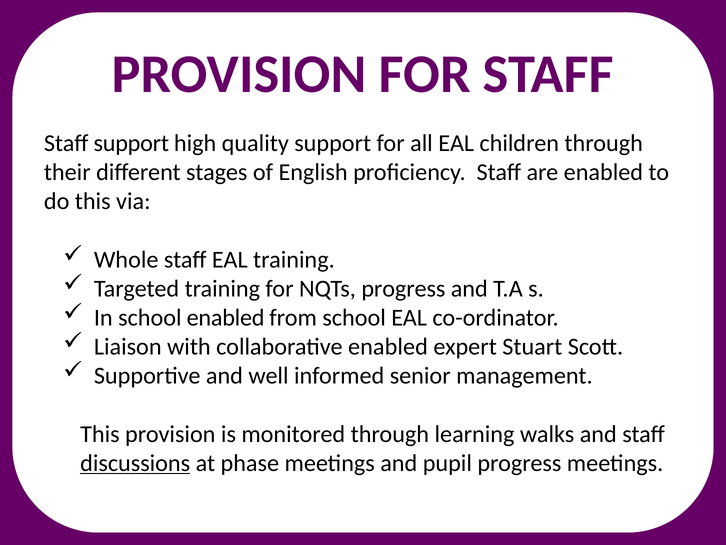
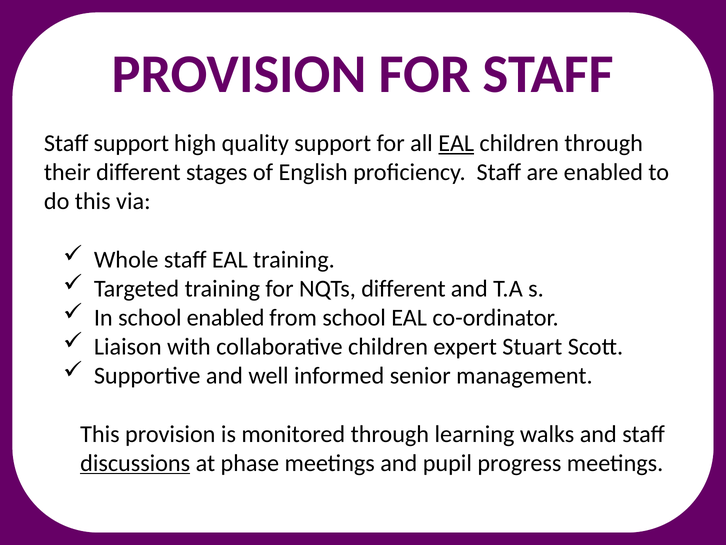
EAL at (456, 143) underline: none -> present
NQTs progress: progress -> different
collaborative enabled: enabled -> children
